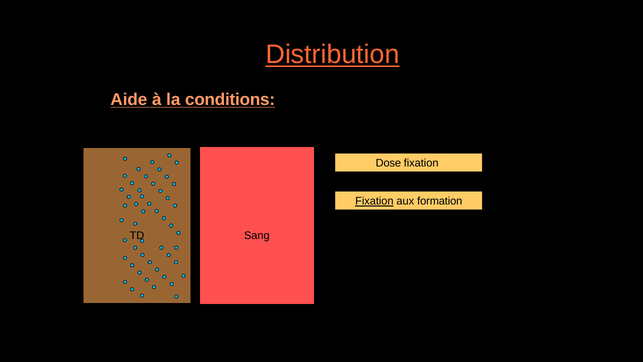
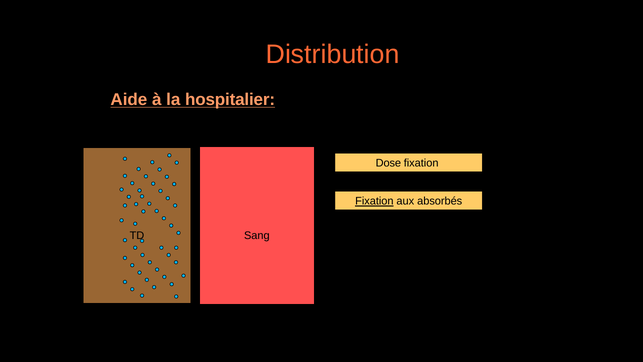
Distribution underline: present -> none
conditions: conditions -> hospitalier
formation: formation -> absorbés
